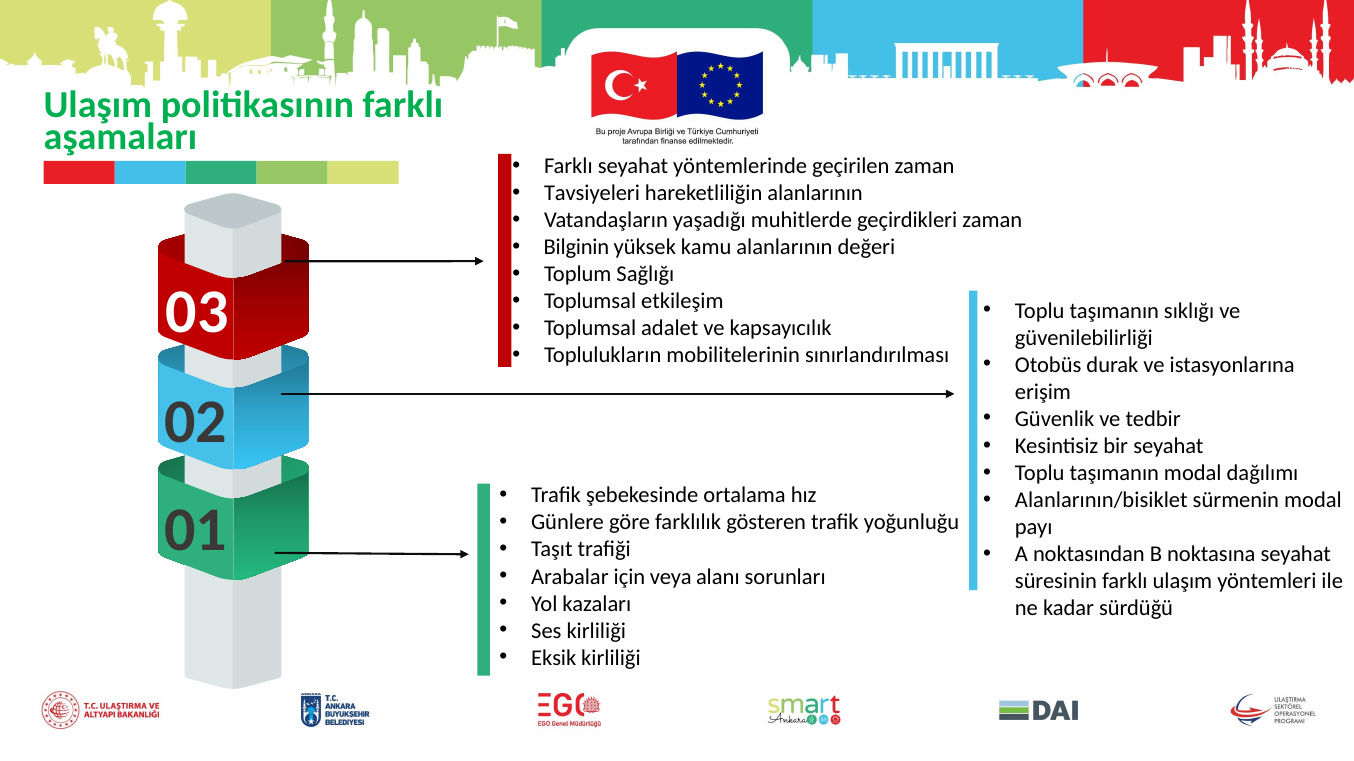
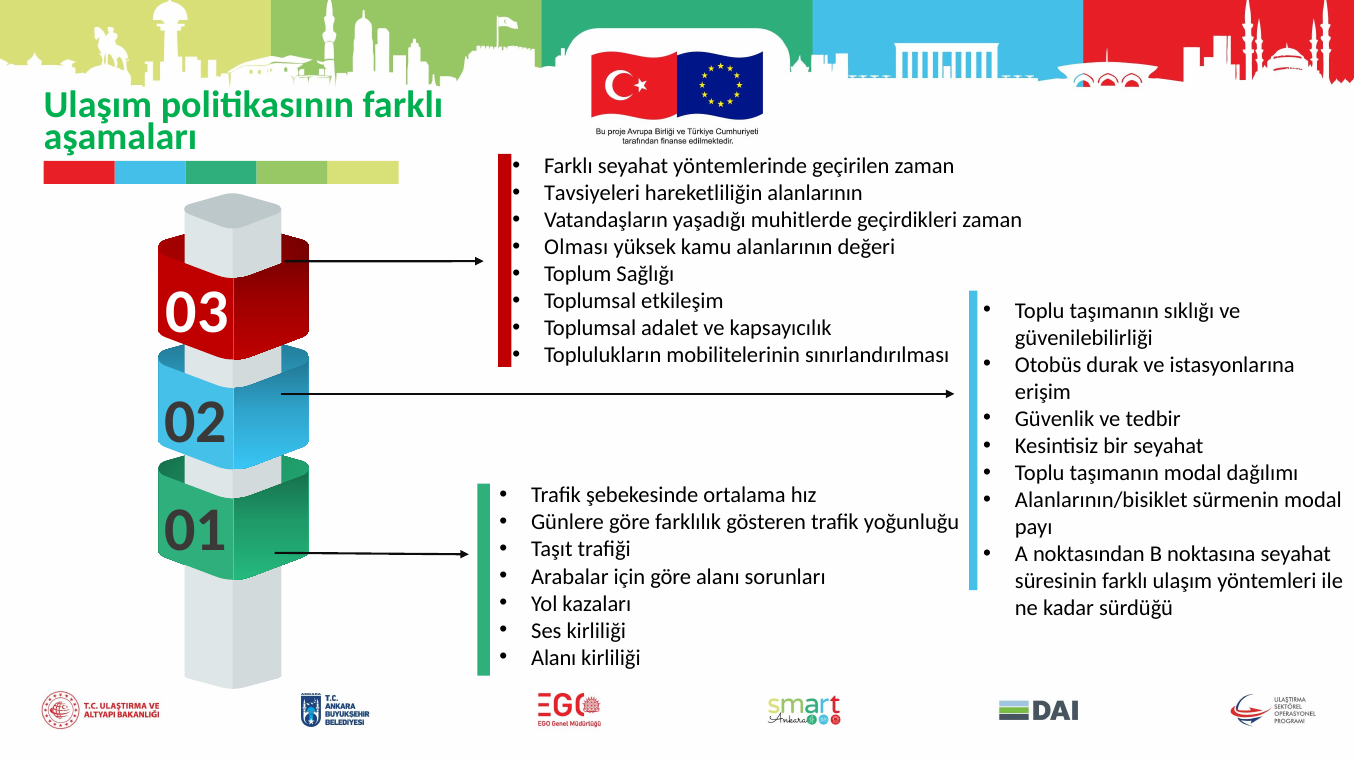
Bilginin: Bilginin -> Olması
için veya: veya -> göre
Eksik at (554, 658): Eksik -> Alanı
